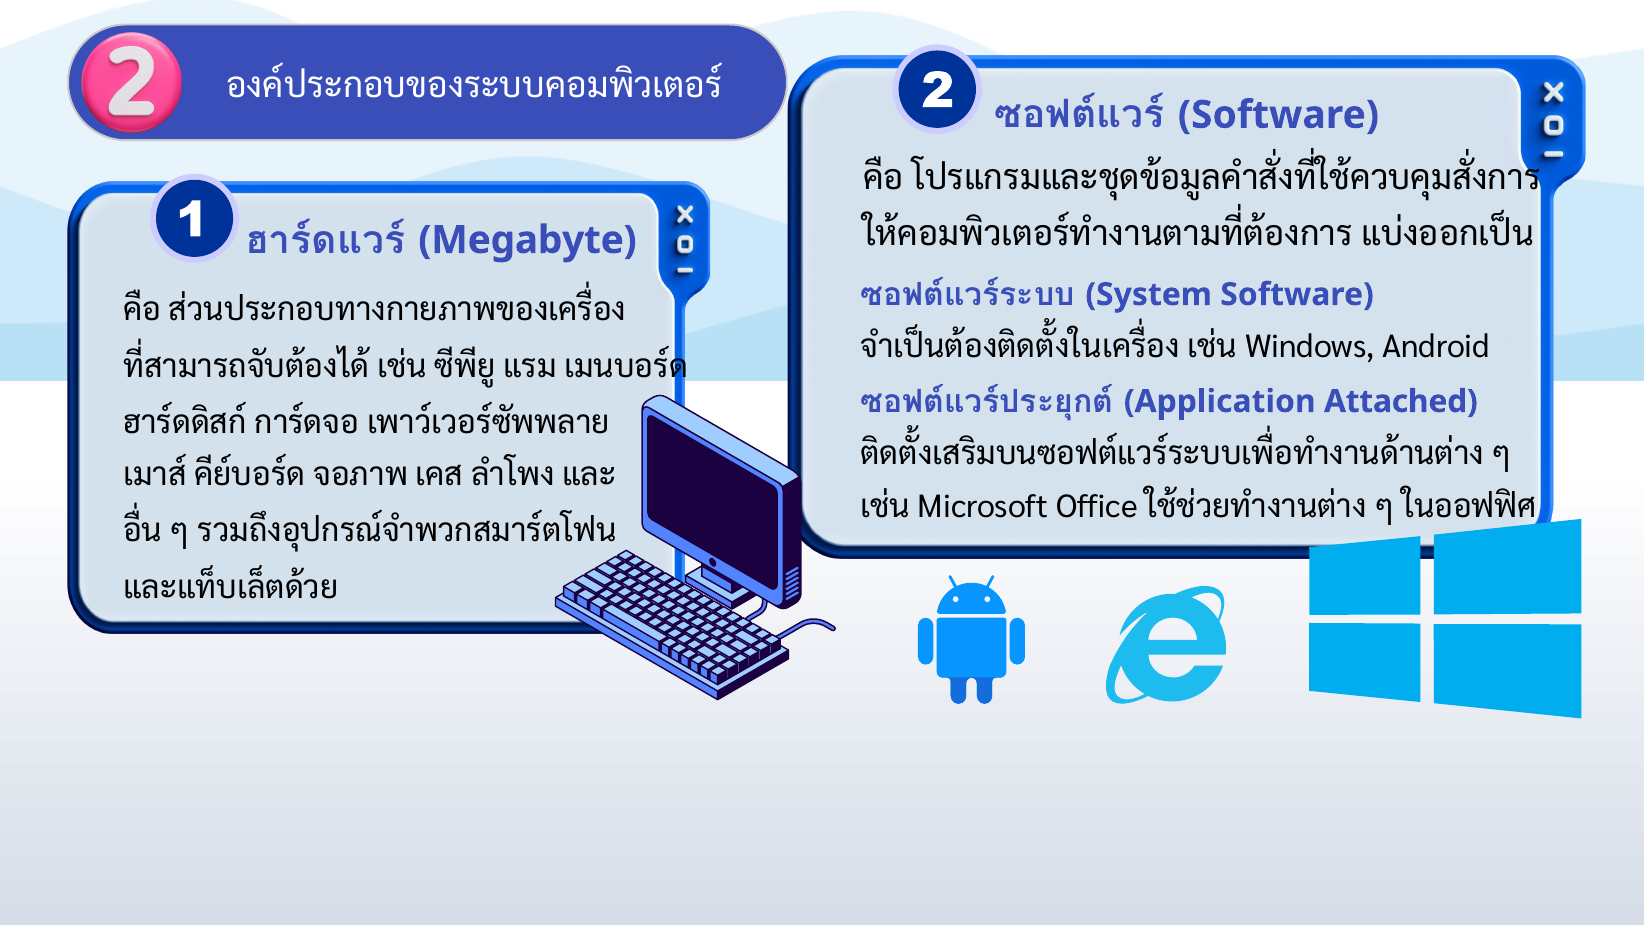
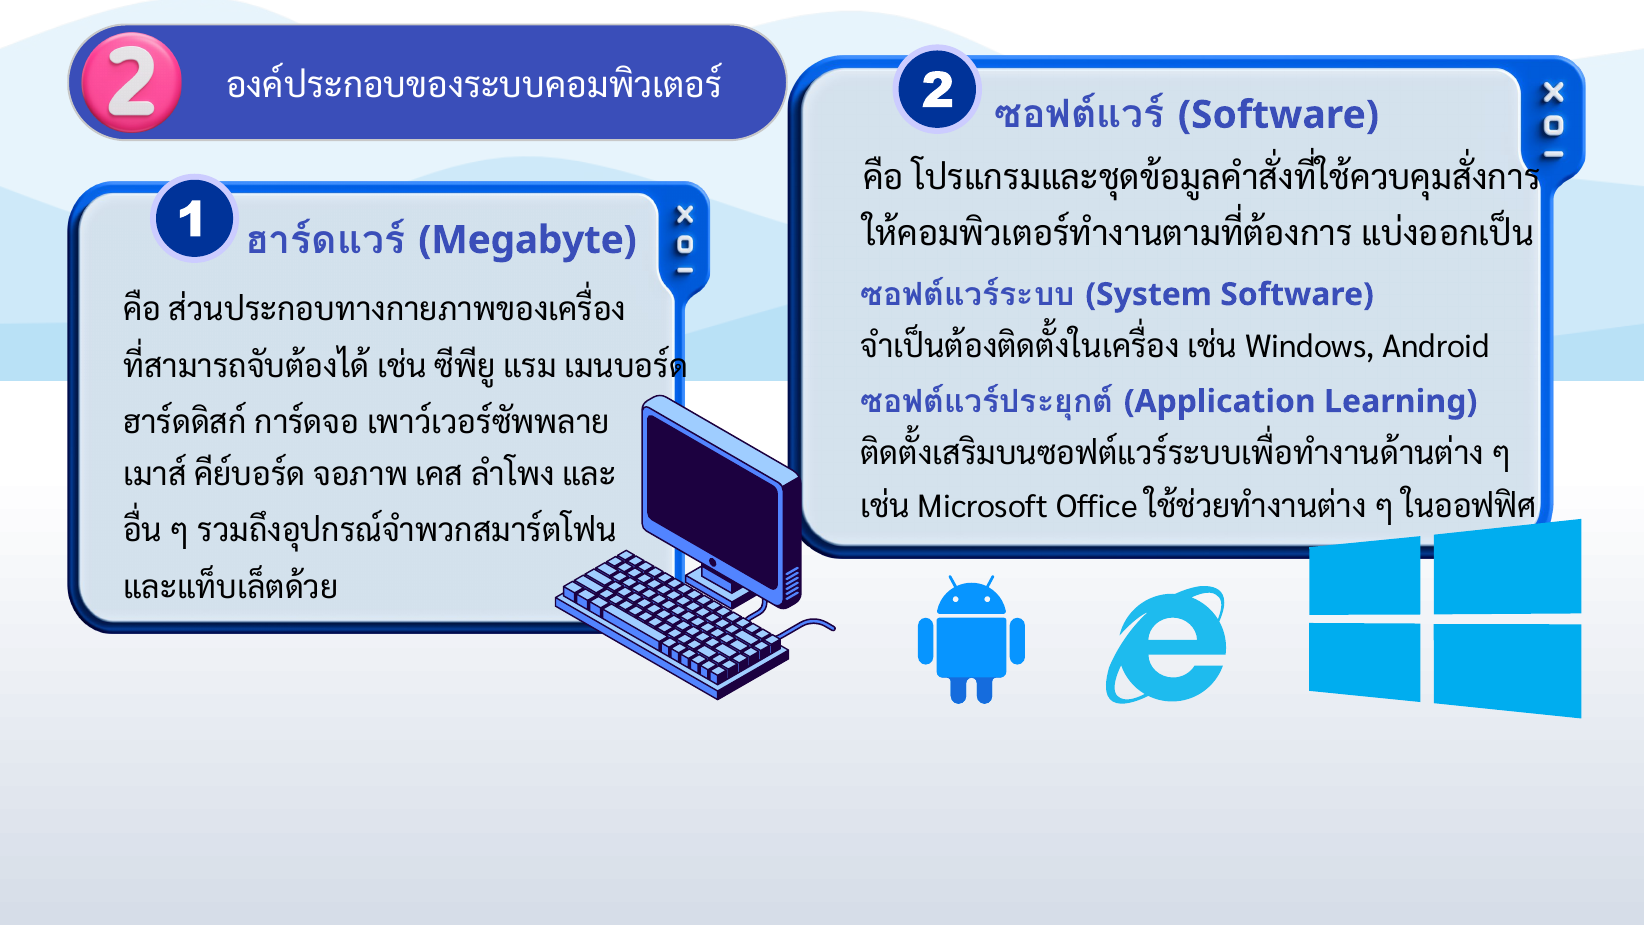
Attached: Attached -> Learning
